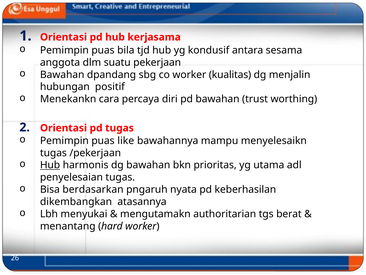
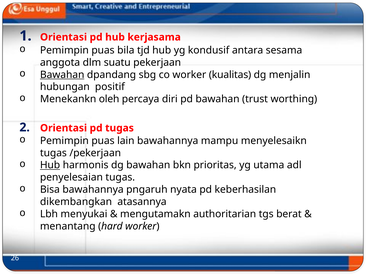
Bawahan at (62, 75) underline: none -> present
cara: cara -> oleh
like: like -> lain
Bisa berdasarkan: berdasarkan -> bawahannya
